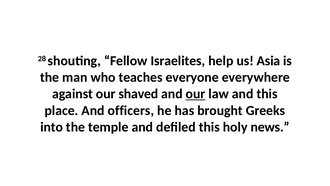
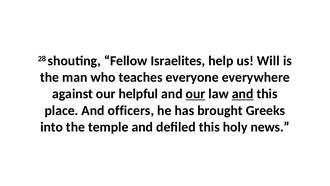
Asia: Asia -> Will
shaved: shaved -> helpful
and at (243, 94) underline: none -> present
